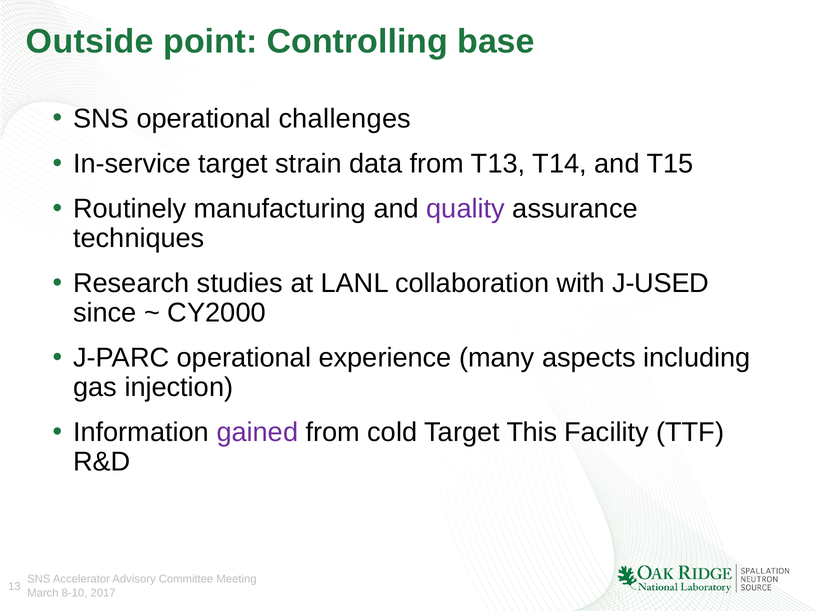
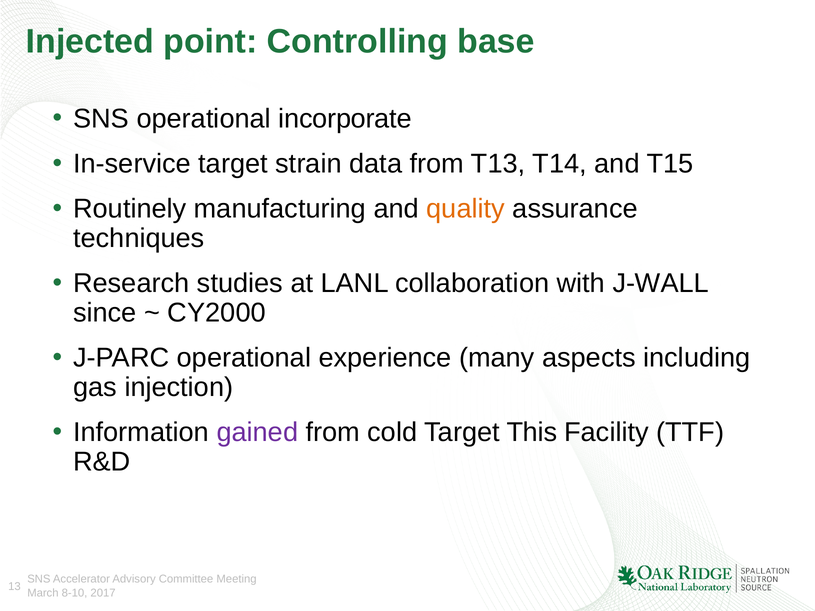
Outside: Outside -> Injected
challenges: challenges -> incorporate
quality colour: purple -> orange
J-USED: J-USED -> J-WALL
